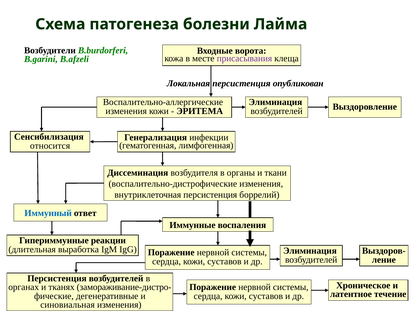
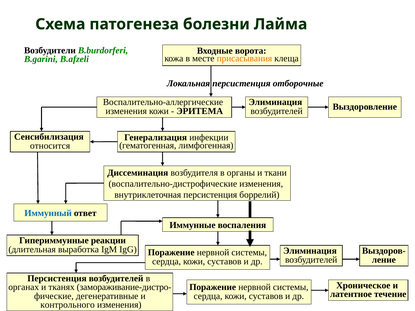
присасывания colour: purple -> orange
опубликован: опубликован -> отборочные
синовиальная: синовиальная -> контрольного
